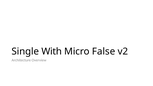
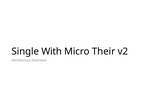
False: False -> Their
